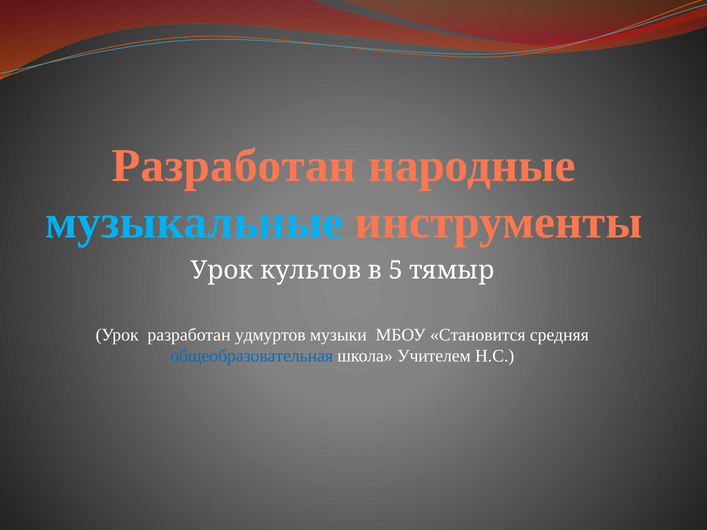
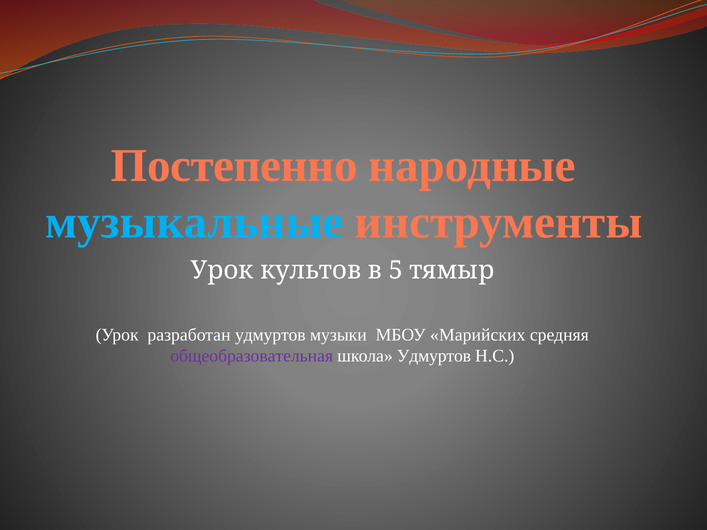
Разработан at (234, 166): Разработан -> Постепенно
Становится: Становится -> Марийских
общеобразовательная colour: blue -> purple
школа Учителем: Учителем -> Удмуртов
